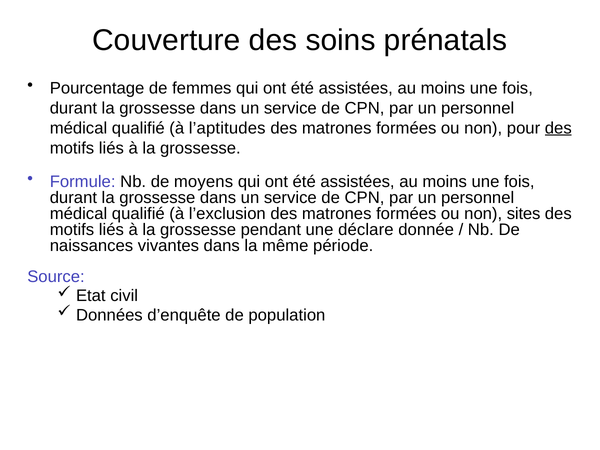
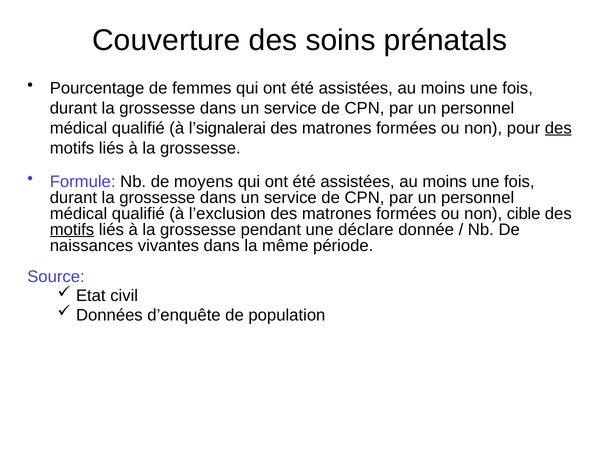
l’aptitudes: l’aptitudes -> l’signalerai
sites: sites -> cible
motifs at (72, 230) underline: none -> present
